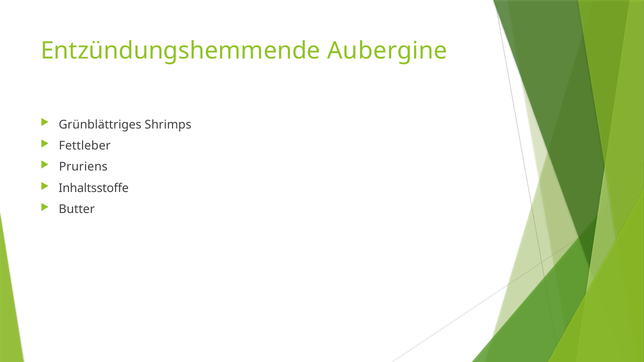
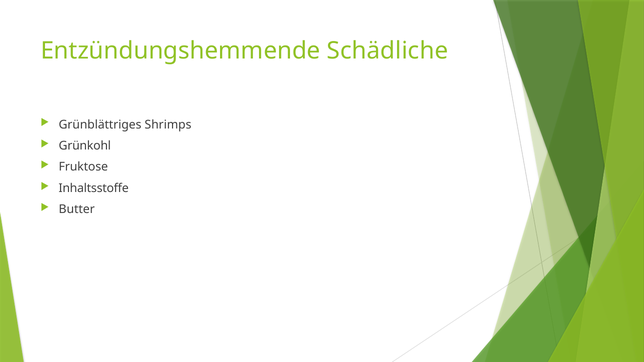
Aubergine: Aubergine -> Schädliche
Fettleber: Fettleber -> Grünkohl
Pruriens: Pruriens -> Fruktose
